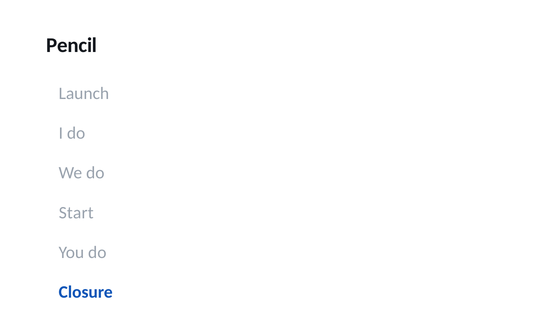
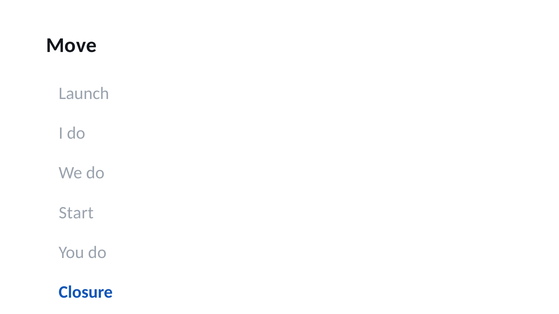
Pencil: Pencil -> Move
